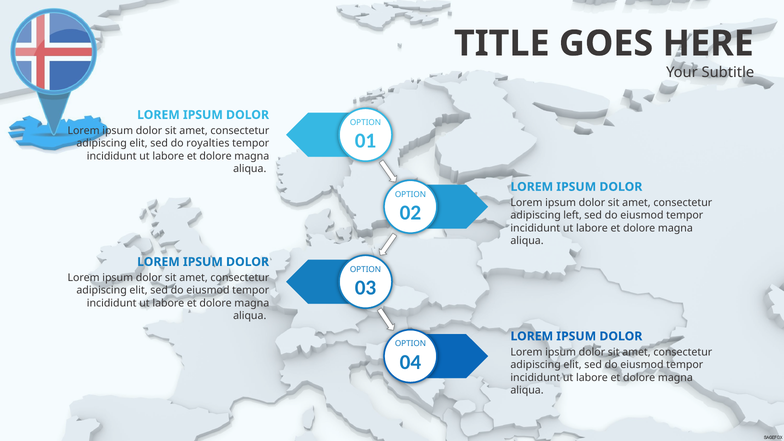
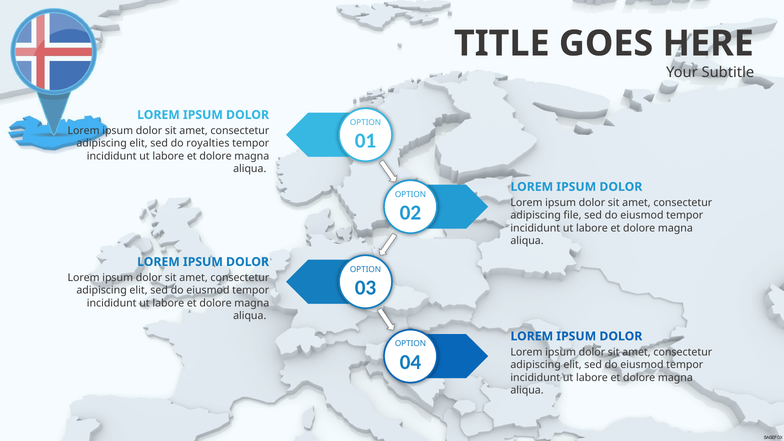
left: left -> file
